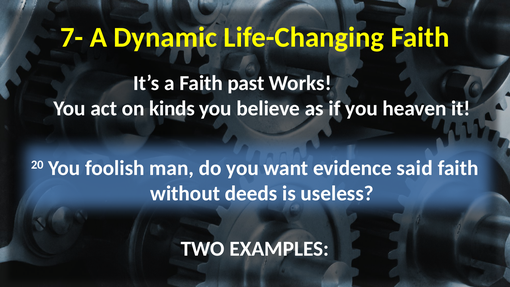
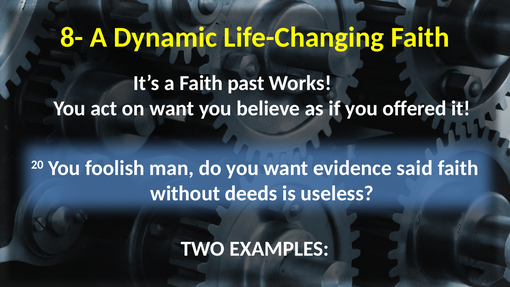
7-: 7- -> 8-
on kinds: kinds -> want
heaven: heaven -> offered
